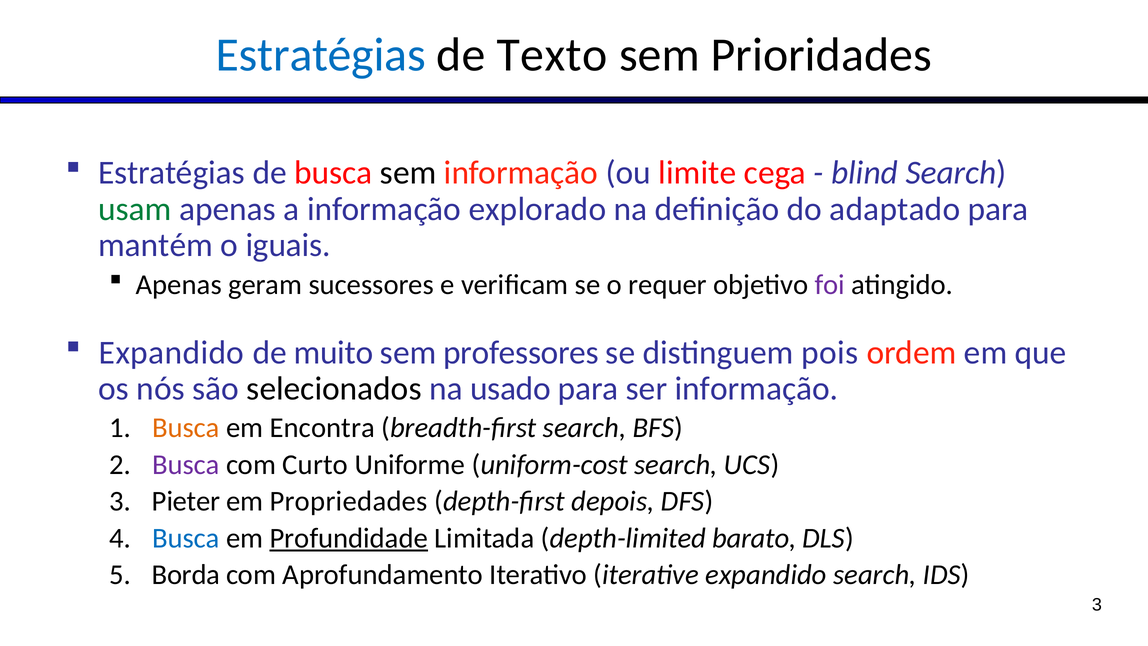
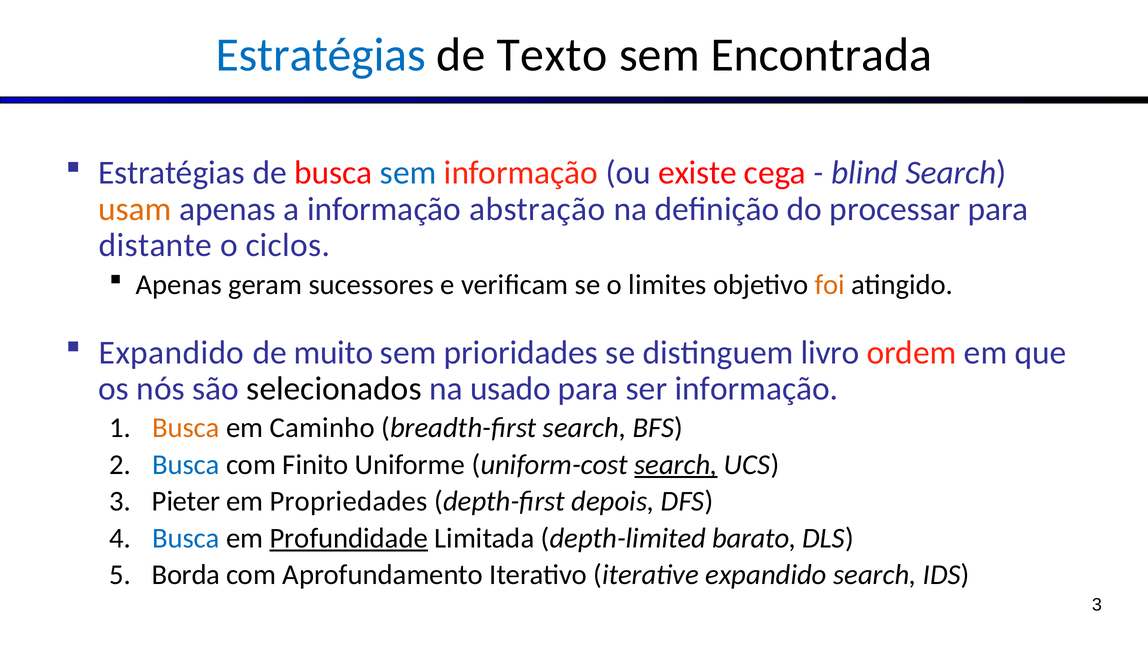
Prioridades: Prioridades -> Encontrada
sem at (408, 173) colour: black -> blue
limite: limite -> existe
usam colour: green -> orange
explorado: explorado -> abstração
adaptado: adaptado -> processar
mantém: mantém -> distante
iguais: iguais -> ciclos
requer: requer -> limites
foi colour: purple -> orange
professores: professores -> prioridades
pois: pois -> livro
Encontra: Encontra -> Caminho
Busca at (186, 465) colour: purple -> blue
Curto: Curto -> Finito
search at (676, 465) underline: none -> present
